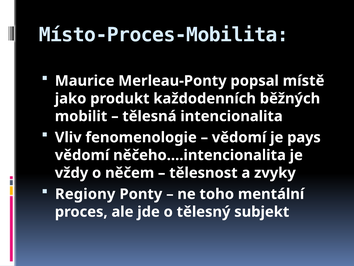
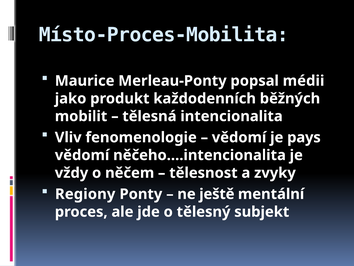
místě: místě -> médii
toho: toho -> ještě
